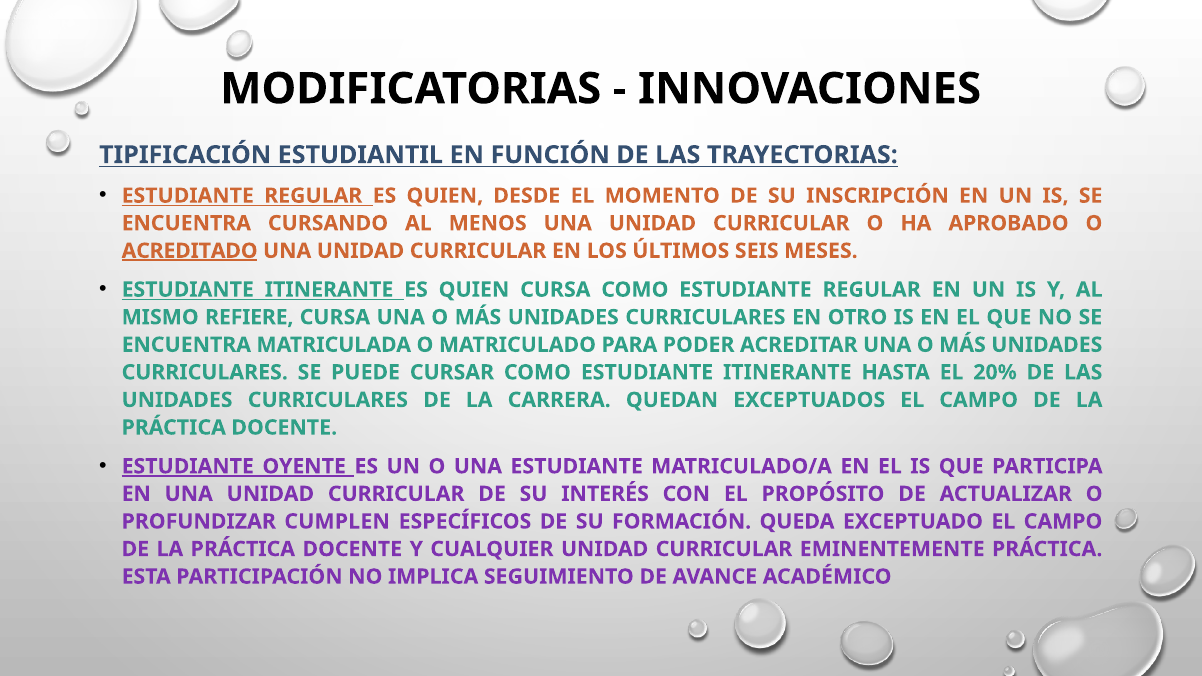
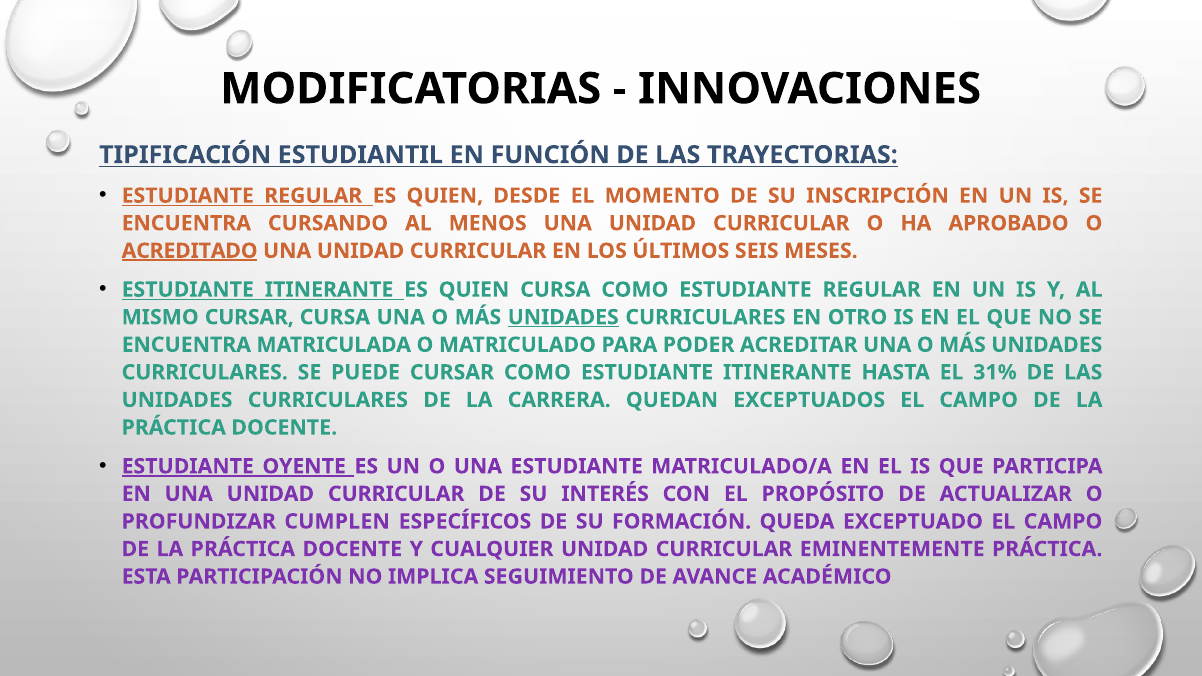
MISMO REFIERE: REFIERE -> CURSAR
UNIDADES at (563, 317) underline: none -> present
20%: 20% -> 31%
